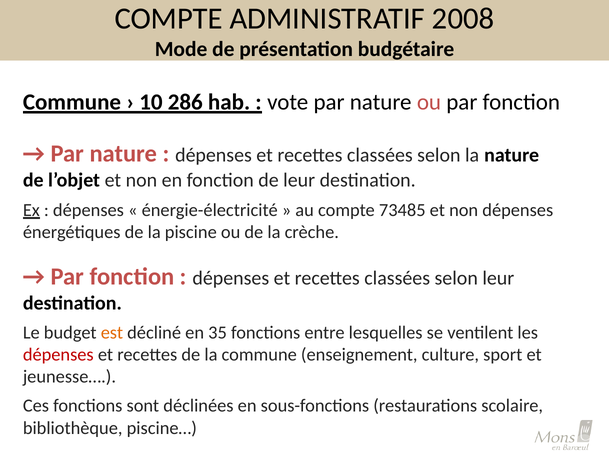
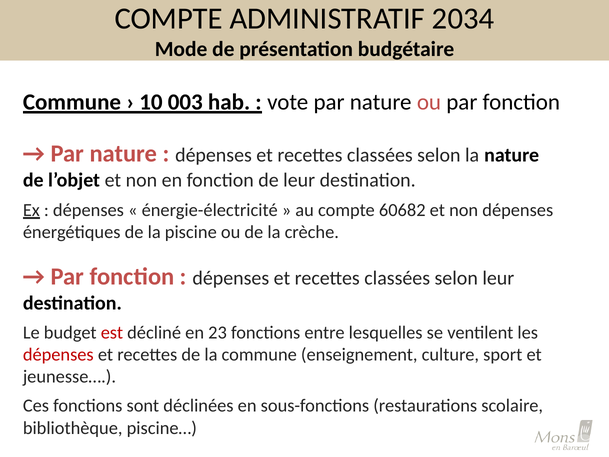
2008: 2008 -> 2034
286: 286 -> 003
73485: 73485 -> 60682
est colour: orange -> red
35: 35 -> 23
